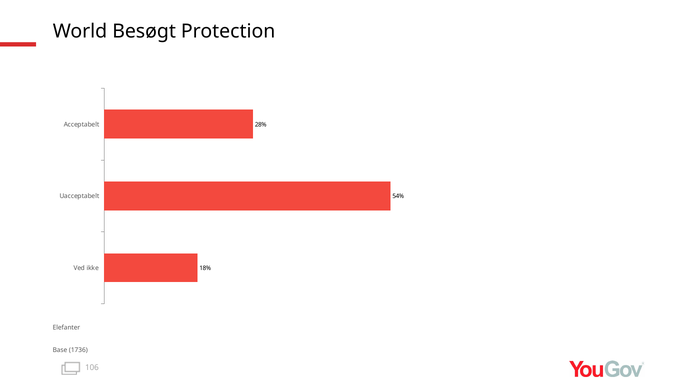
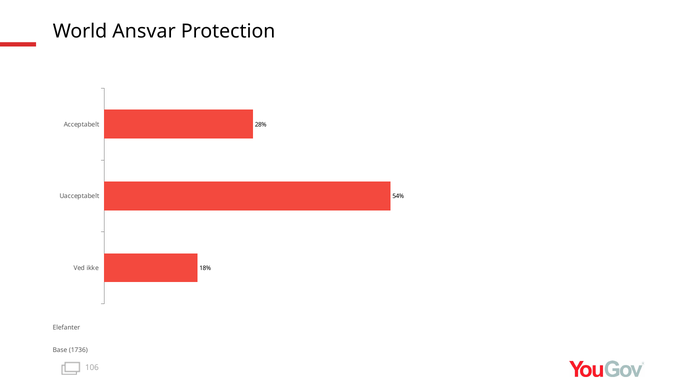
Besøgt: Besøgt -> Ansvar
